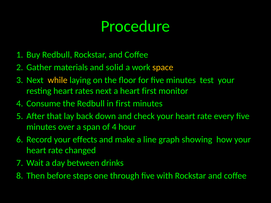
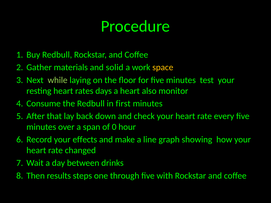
while colour: yellow -> light green
rates next: next -> days
heart first: first -> also
of 4: 4 -> 0
before: before -> results
